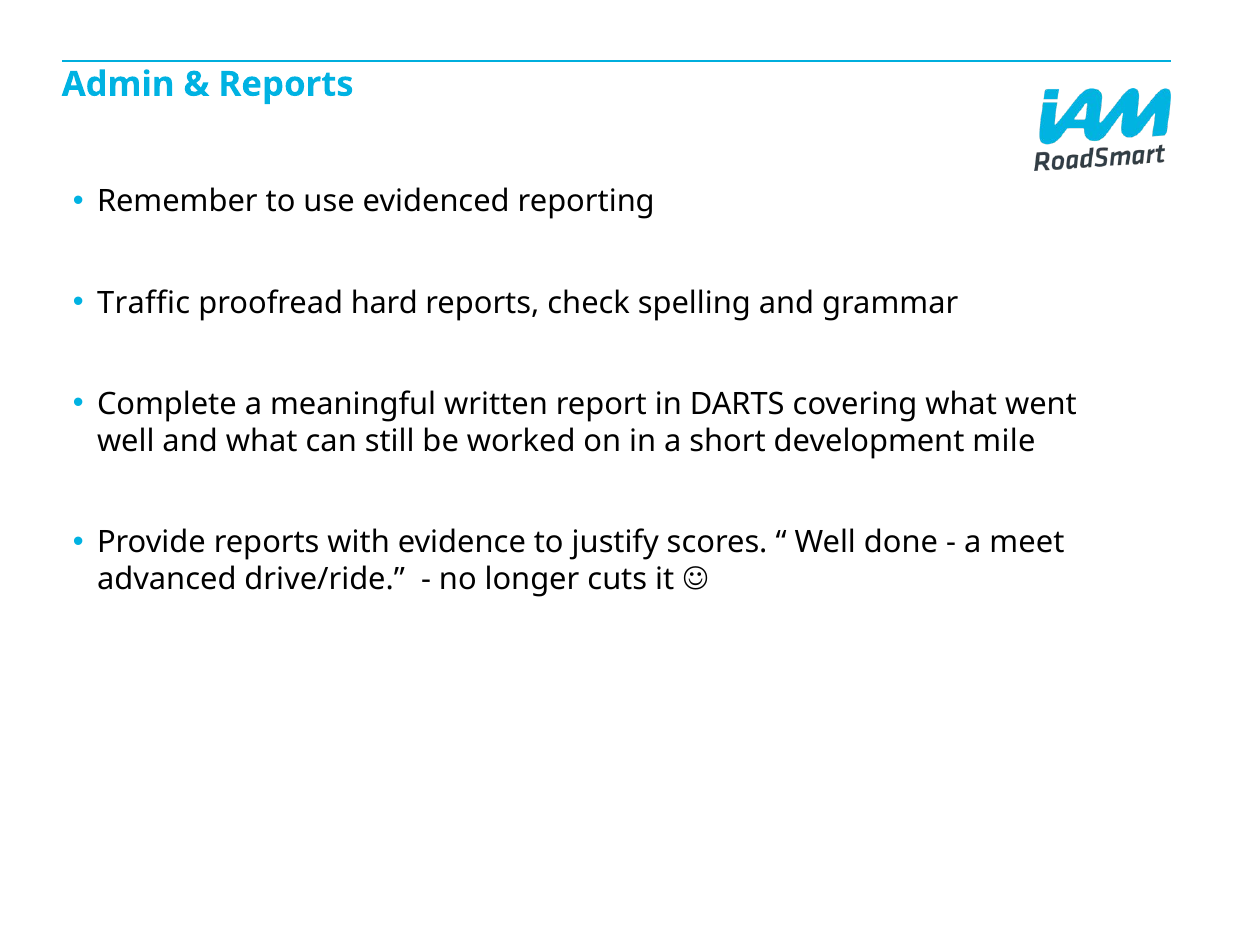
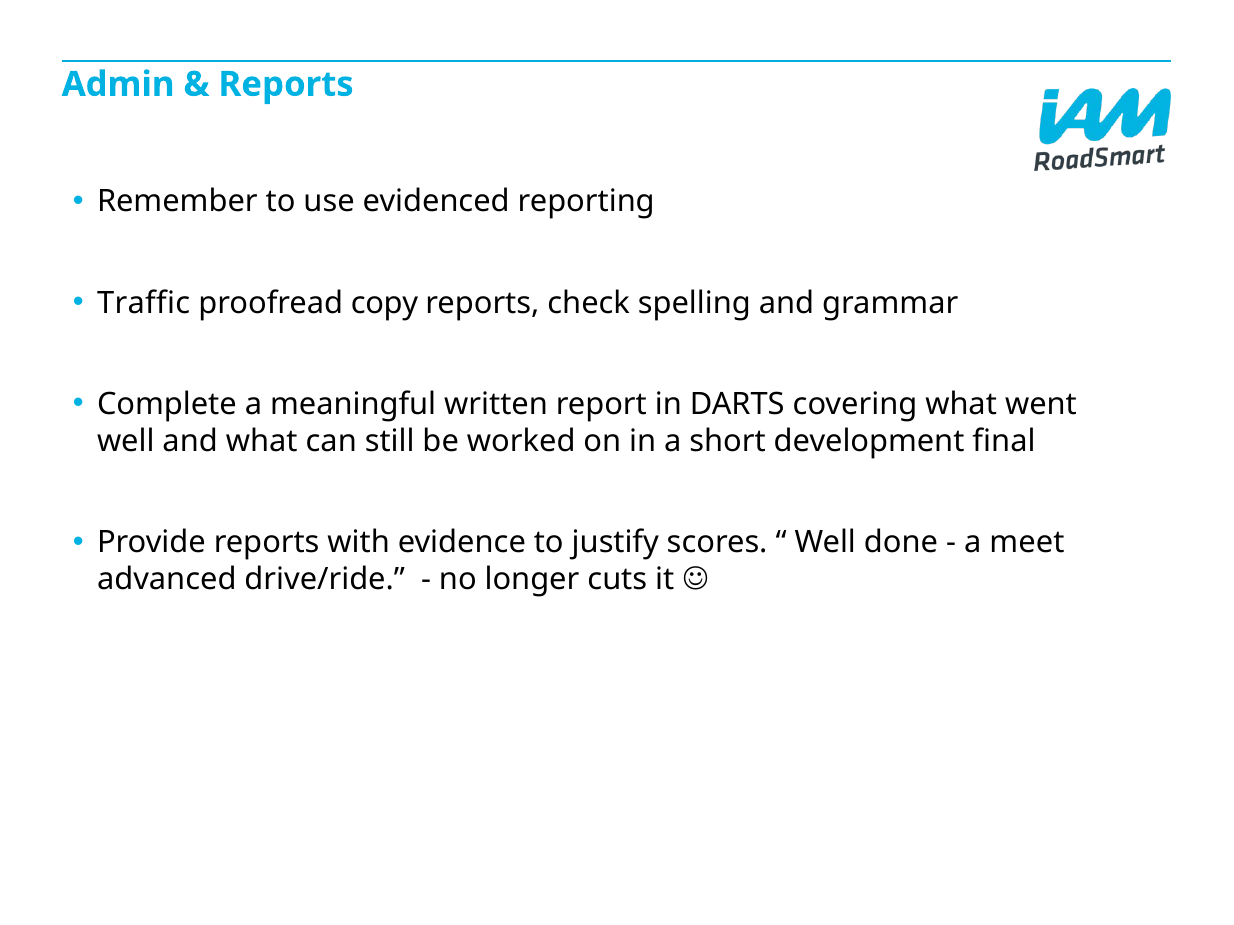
hard: hard -> copy
mile: mile -> final
